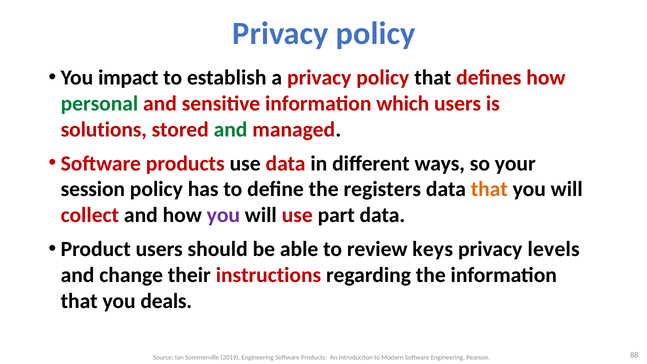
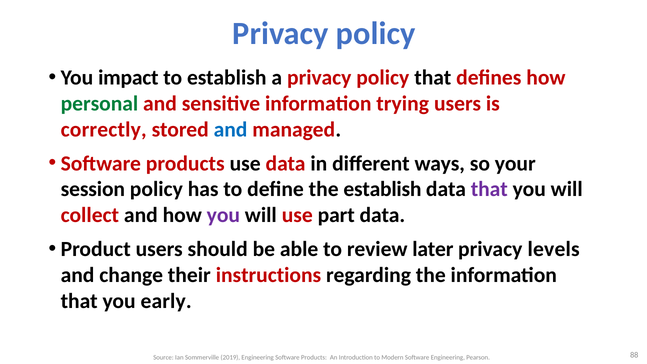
which: which -> trying
solutions: solutions -> correctly
and at (231, 129) colour: green -> blue
the registers: registers -> establish
that at (489, 189) colour: orange -> purple
keys: keys -> later
deals: deals -> early
